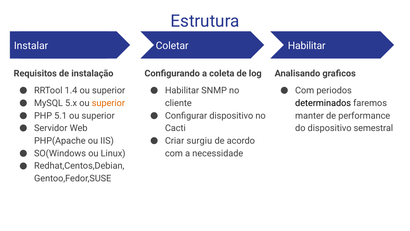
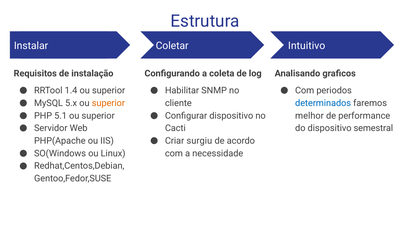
Habilitar at (307, 46): Habilitar -> Intuitivo
determinados colour: black -> blue
manter: manter -> melhor
